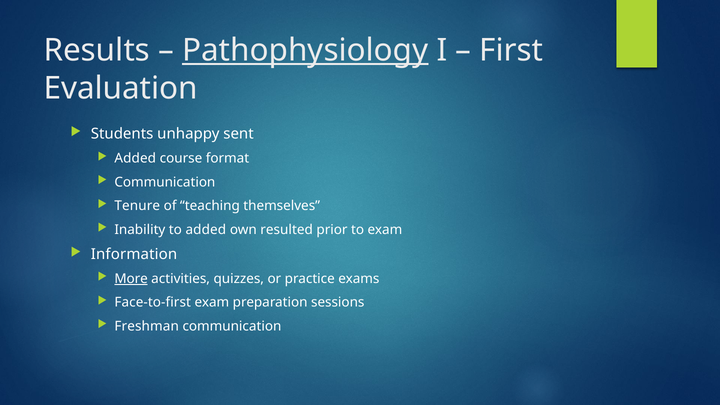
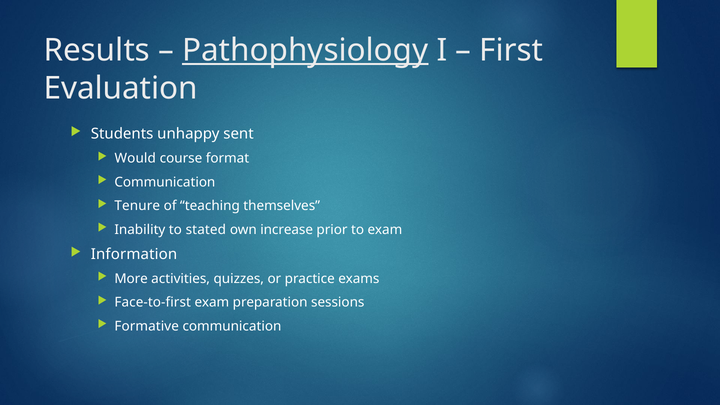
Added at (135, 159): Added -> Would
to added: added -> stated
resulted: resulted -> increase
More underline: present -> none
Freshman: Freshman -> Formative
